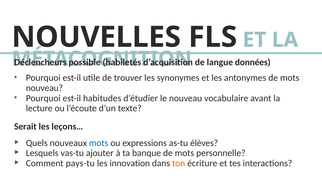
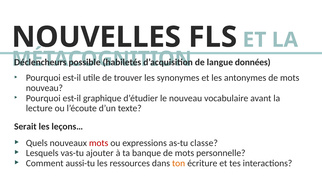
habitudes: habitudes -> graphique
mots at (99, 143) colour: blue -> red
élèves: élèves -> classe
pays-tu: pays-tu -> aussi-tu
innovation: innovation -> ressources
